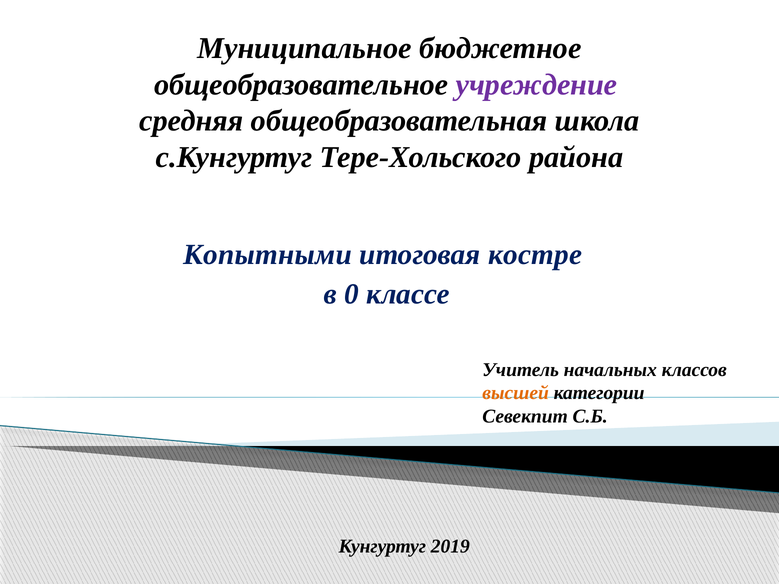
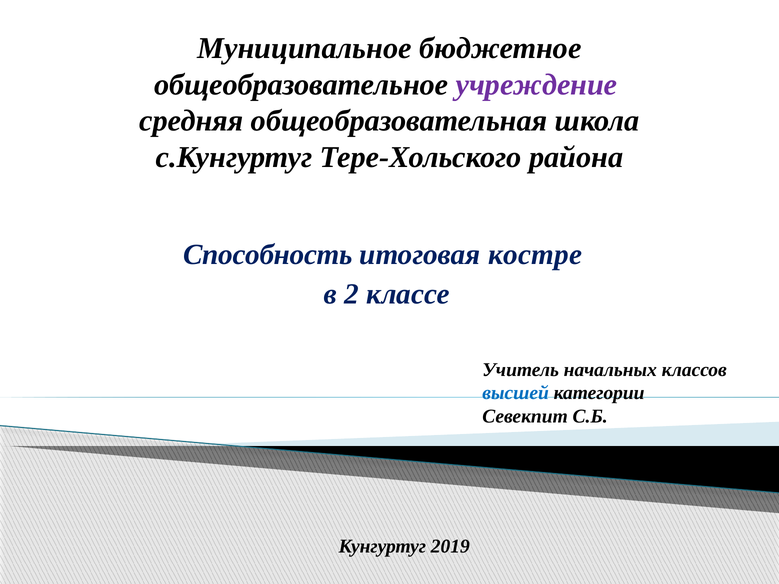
Копытными: Копытными -> Способность
0: 0 -> 2
высшей colour: orange -> blue
